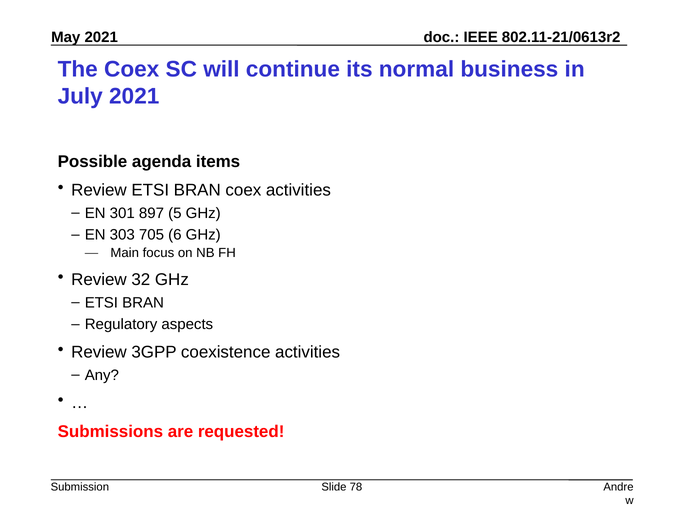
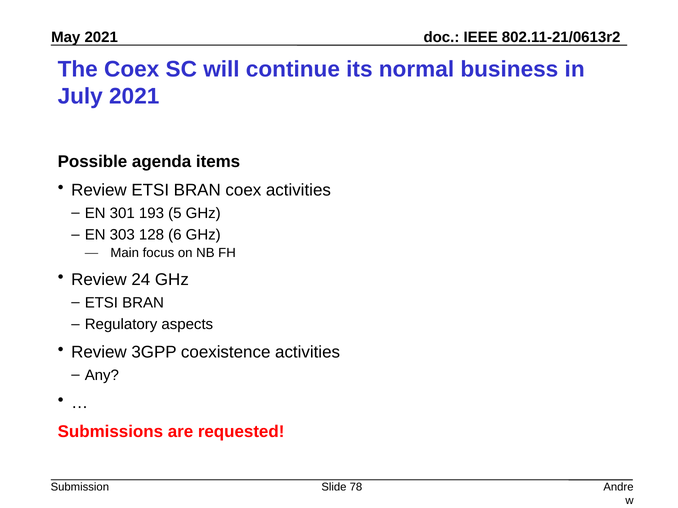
897: 897 -> 193
705: 705 -> 128
32: 32 -> 24
